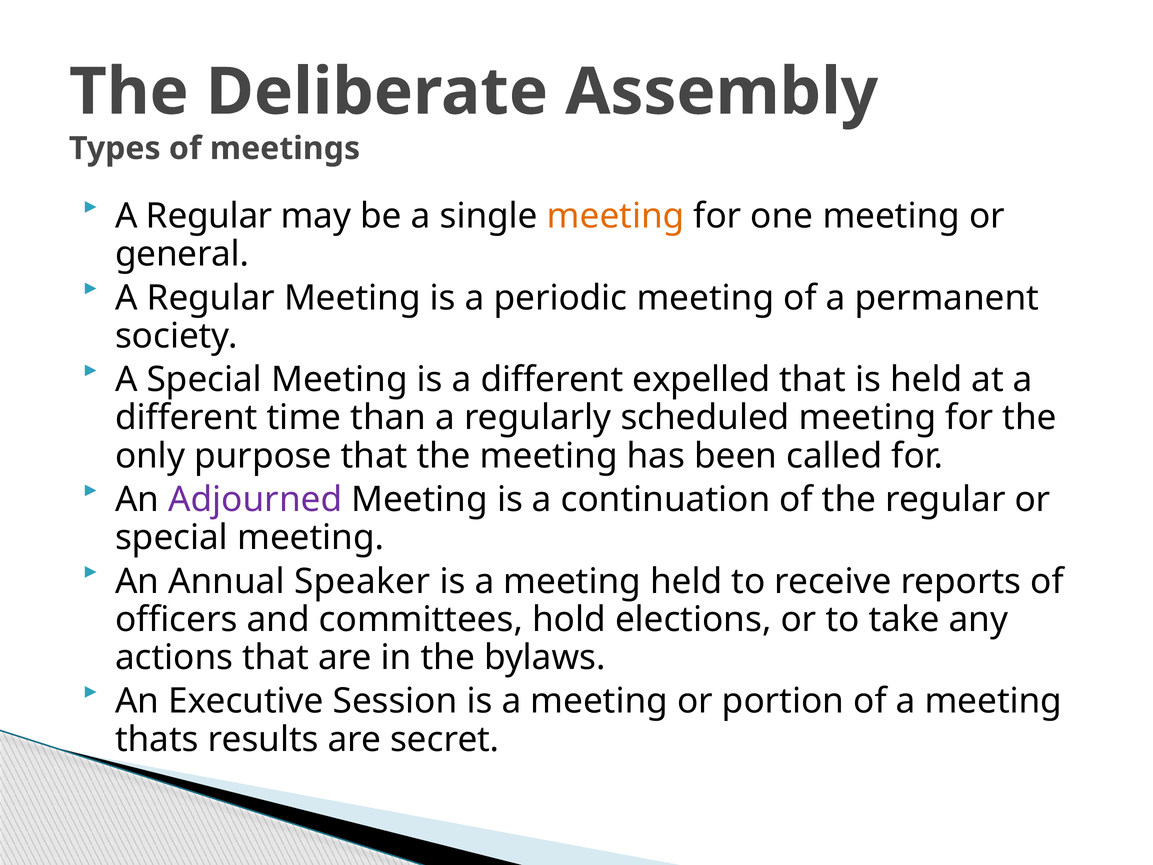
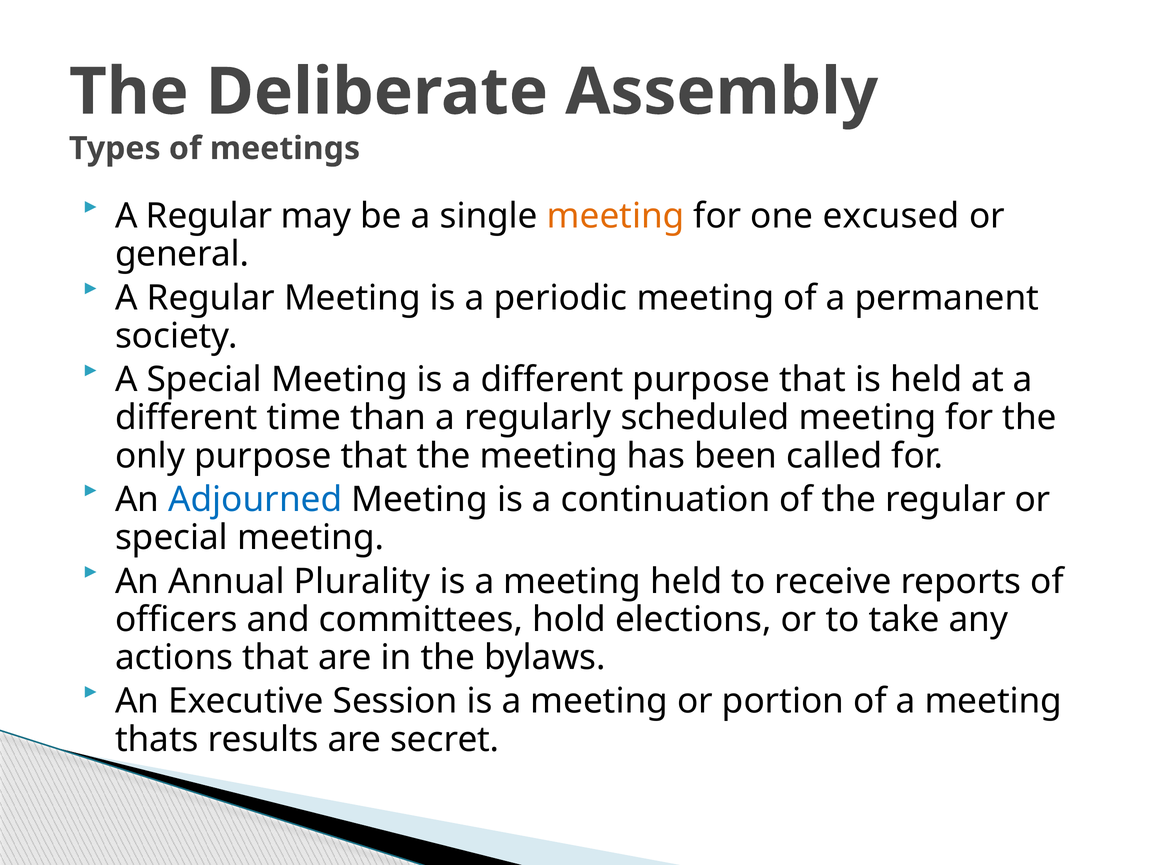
one meeting: meeting -> excused
different expelled: expelled -> purpose
Adjourned colour: purple -> blue
Speaker: Speaker -> Plurality
